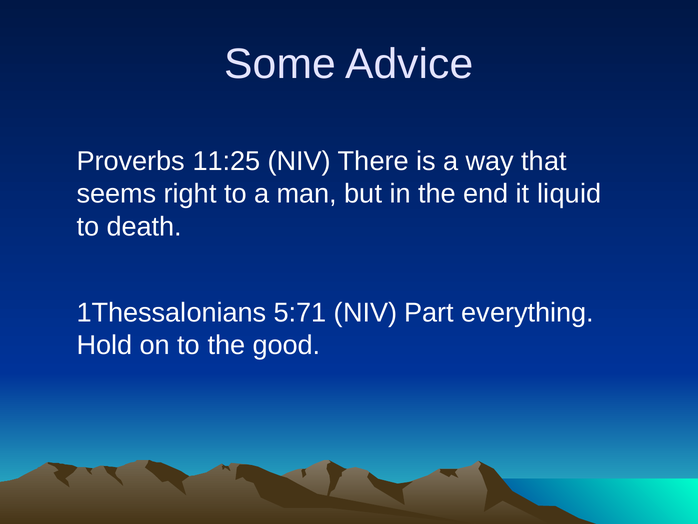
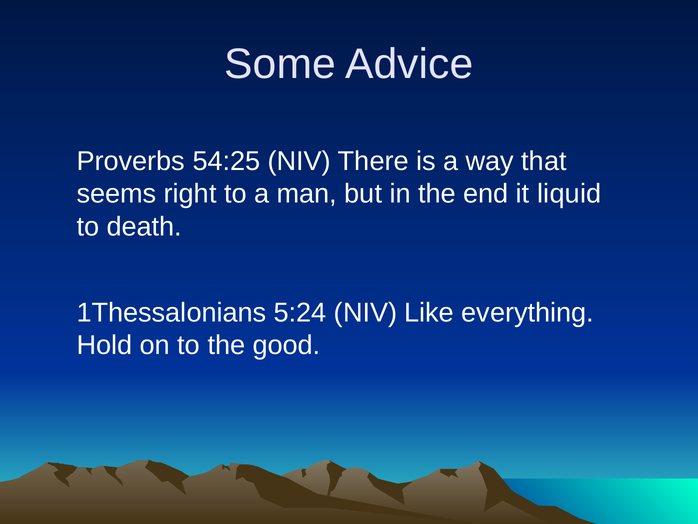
11:25: 11:25 -> 54:25
5:71: 5:71 -> 5:24
Part: Part -> Like
